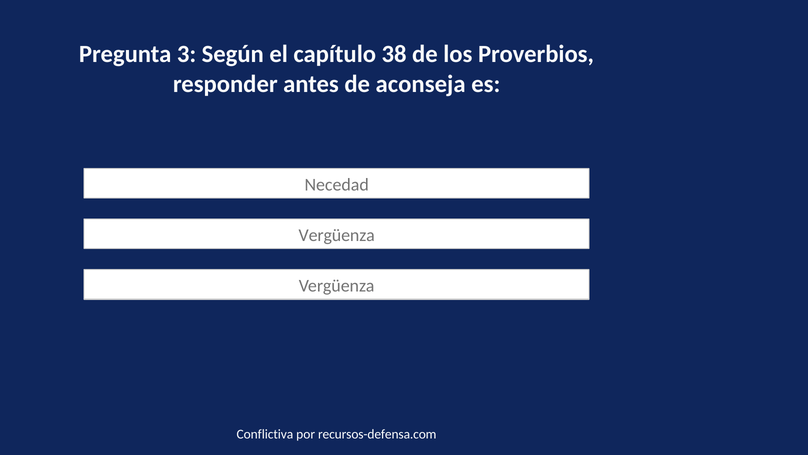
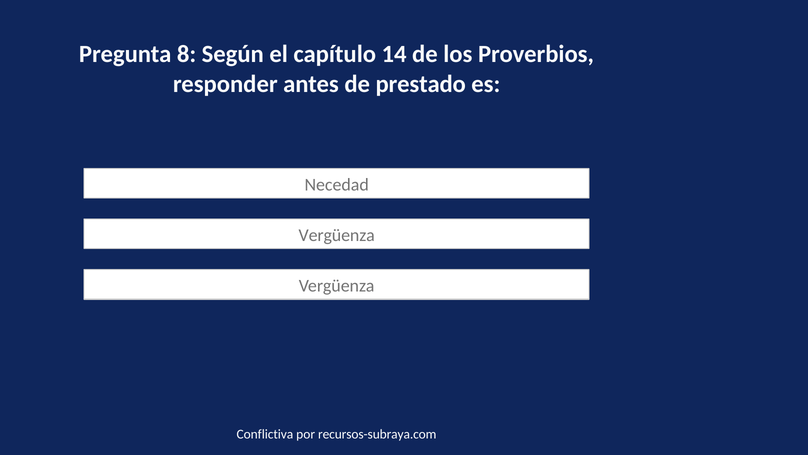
3: 3 -> 8
38: 38 -> 14
aconseja: aconseja -> prestado
recursos-defensa.com: recursos-defensa.com -> recursos-subraya.com
